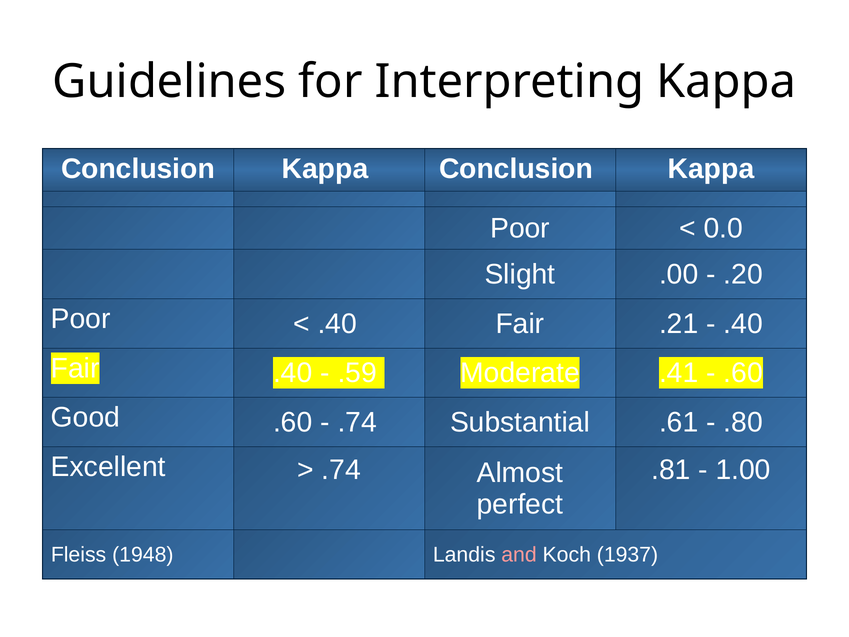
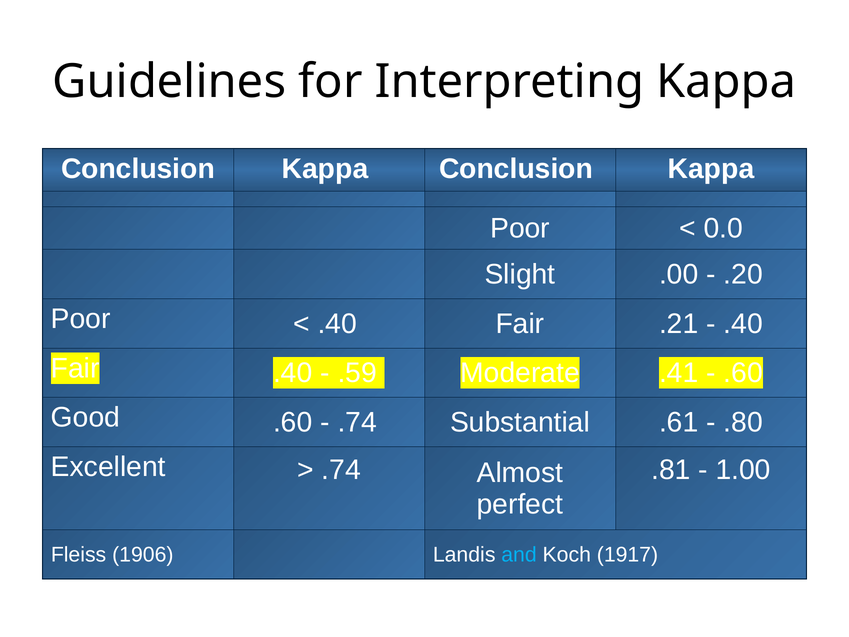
1948: 1948 -> 1906
and colour: pink -> light blue
1937: 1937 -> 1917
